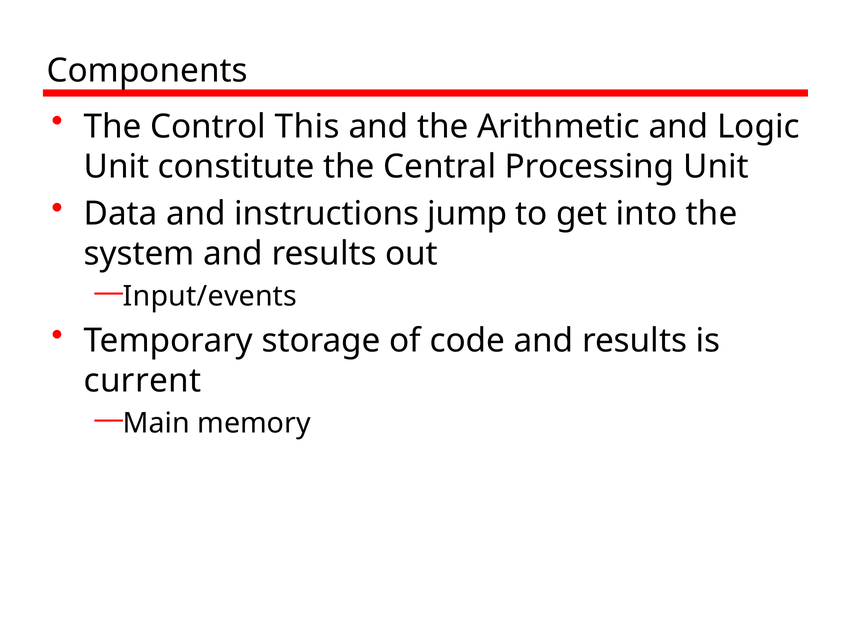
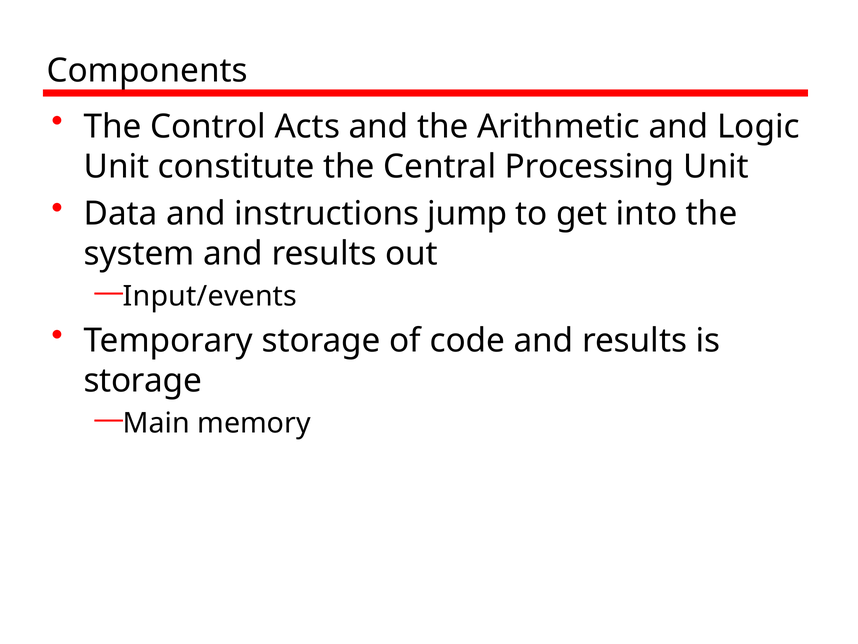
This: This -> Acts
current at (142, 380): current -> storage
